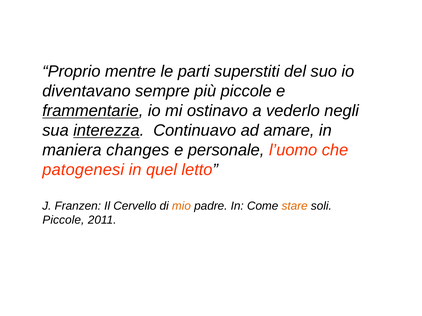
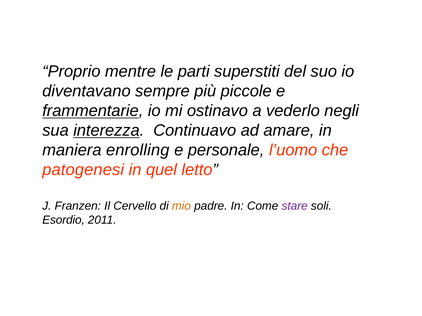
changes: changes -> enrolling
stare colour: orange -> purple
Piccole at (63, 220): Piccole -> Esordio
